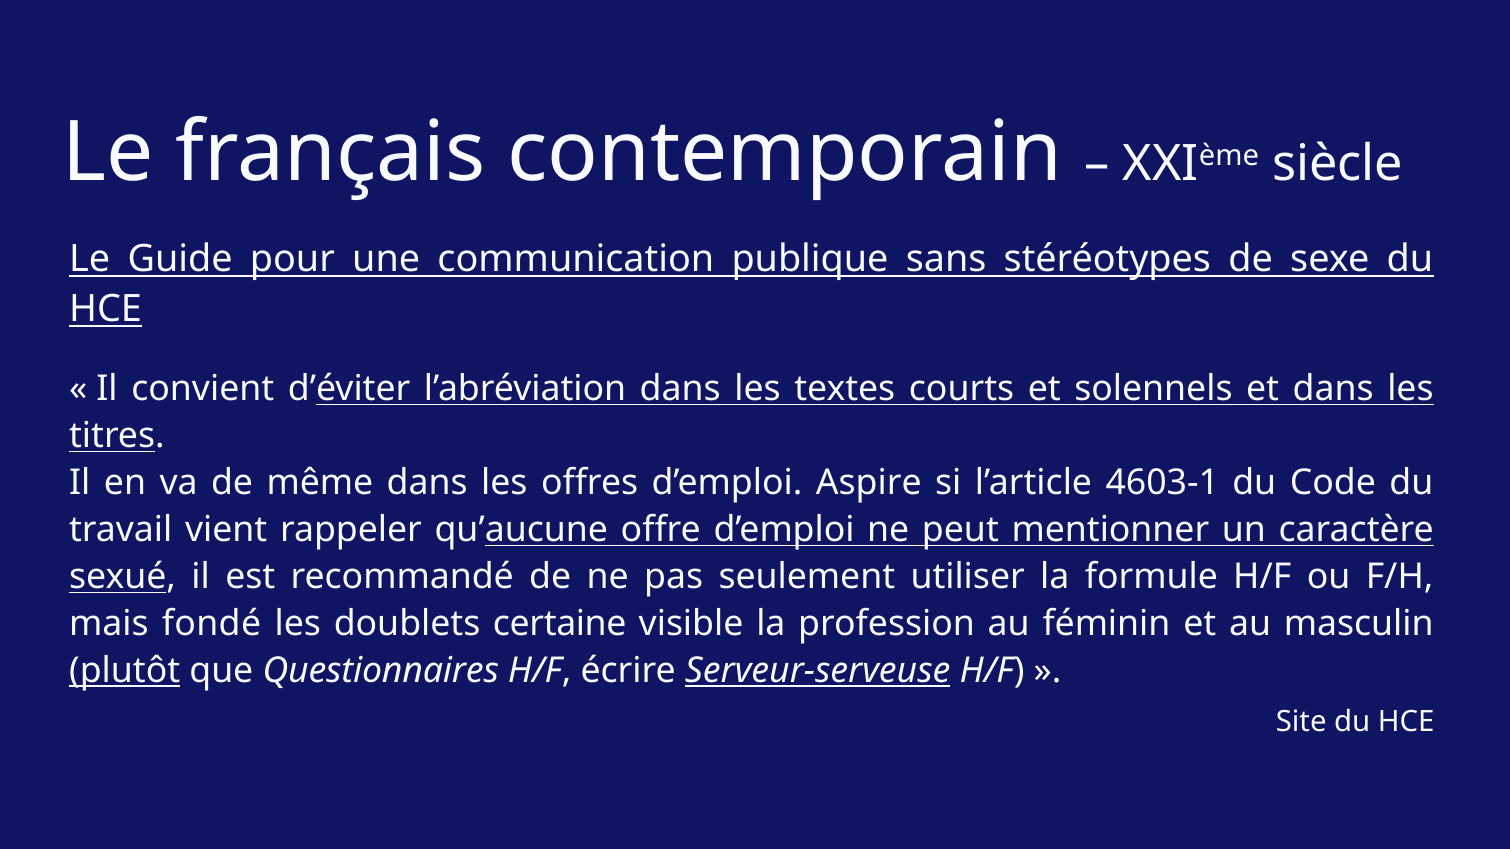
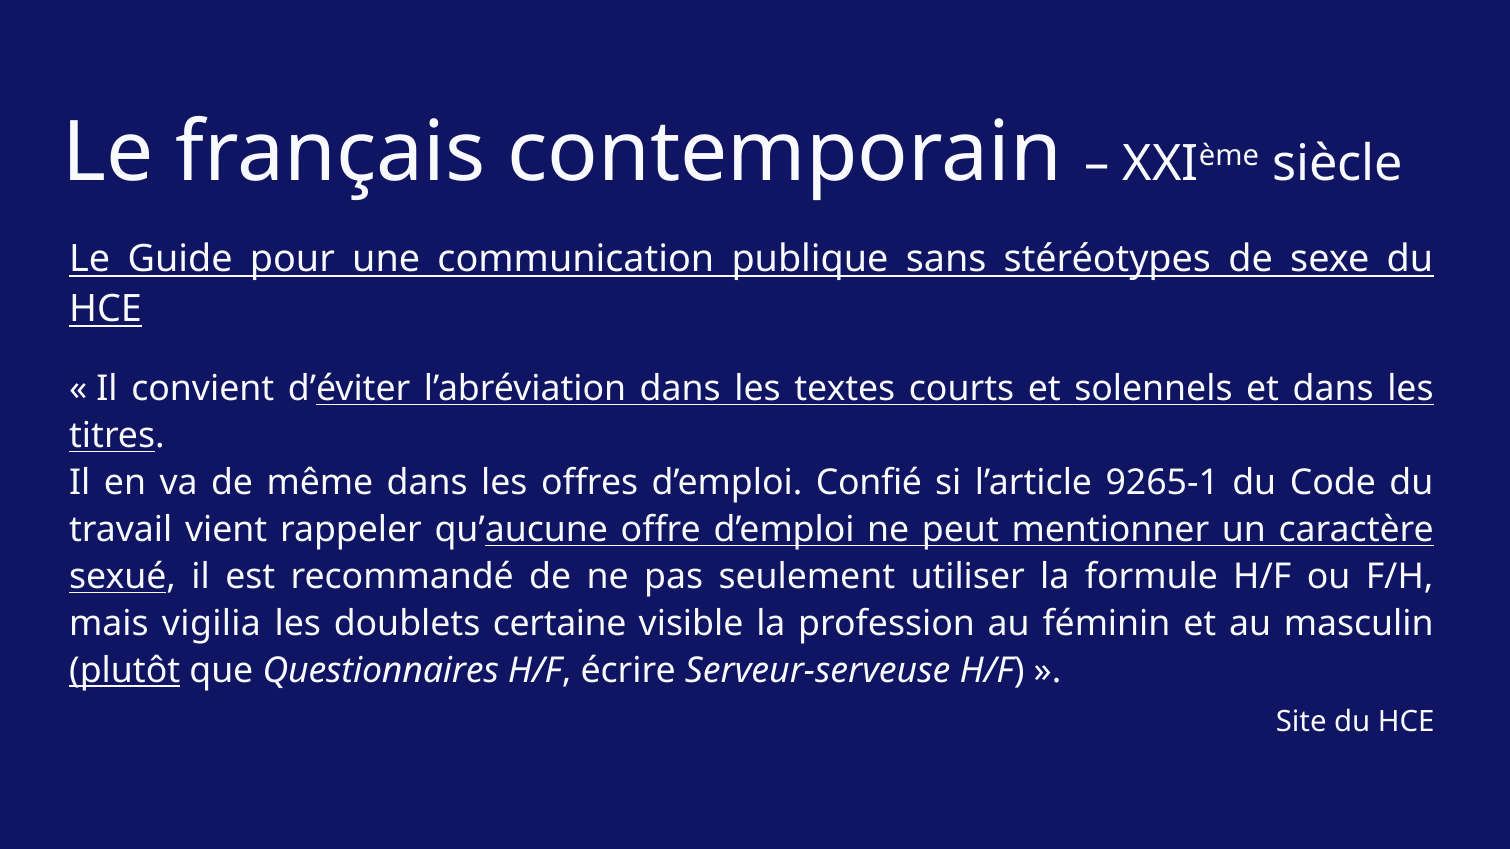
Aspire: Aspire -> Confié
4603‑1: 4603‑1 -> 9265‑1
fondé: fondé -> vigilia
Serveur-serveuse underline: present -> none
